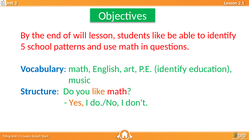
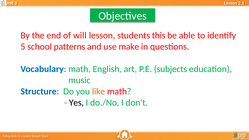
students like: like -> this
use math: math -> make
P.E identify: identify -> subjects
Yes colour: orange -> black
